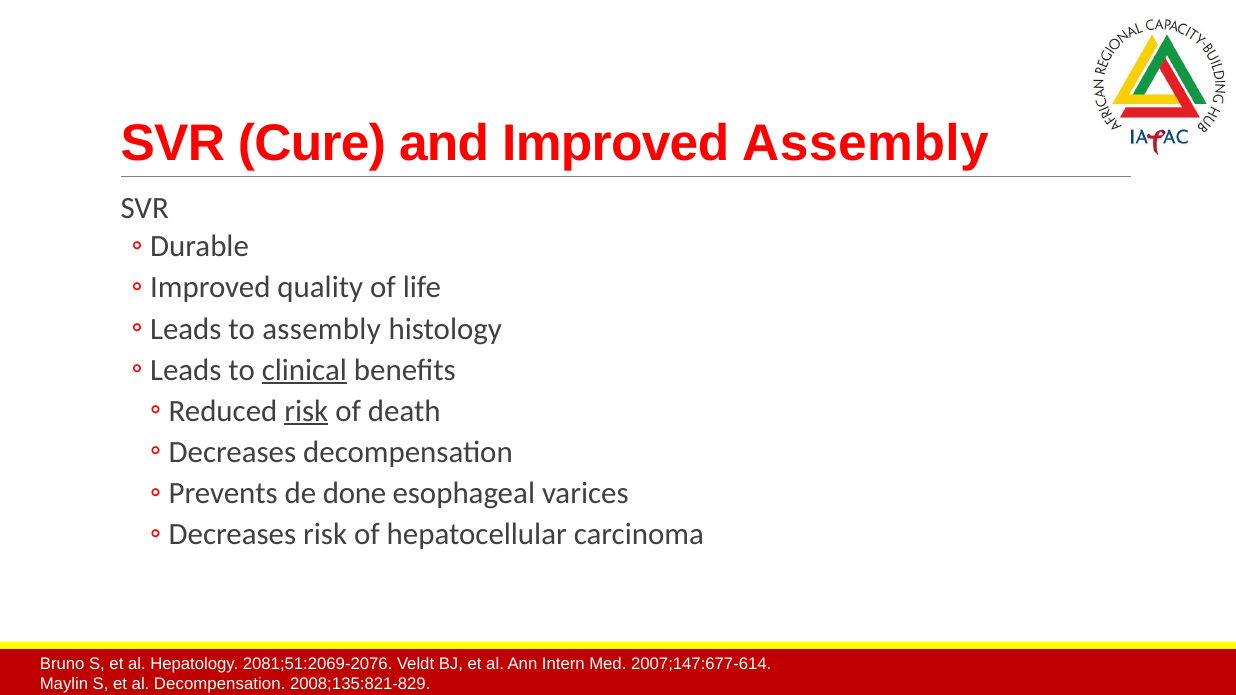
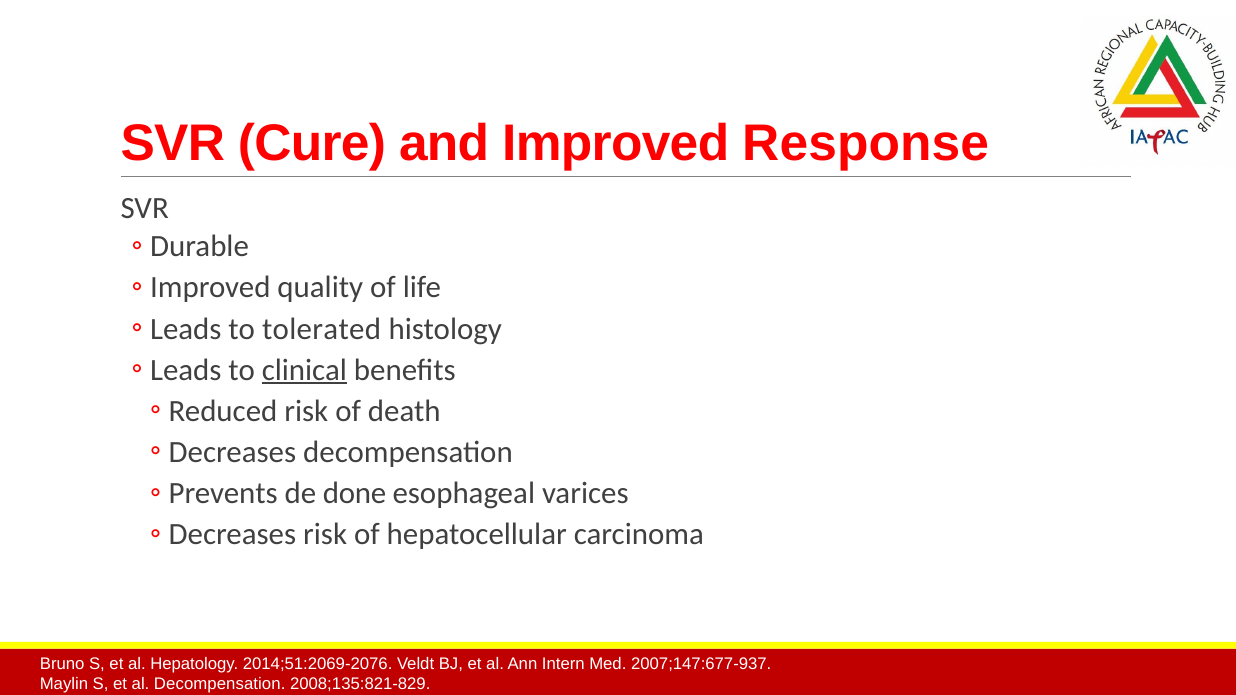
Improved Assembly: Assembly -> Response
to assembly: assembly -> tolerated
risk at (306, 411) underline: present -> none
2081;51:2069-2076: 2081;51:2069-2076 -> 2014;51:2069-2076
2007;147:677-614: 2007;147:677-614 -> 2007;147:677-937
